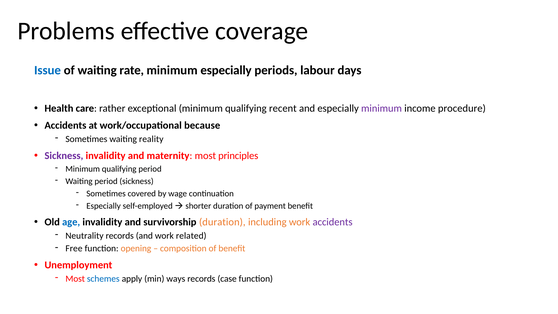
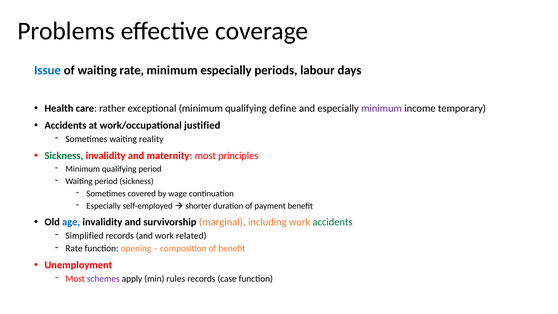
recent: recent -> define
procedure: procedure -> temporary
because: because -> justified
Sickness at (64, 156) colour: purple -> green
survivorship duration: duration -> marginal
accidents at (333, 222) colour: purple -> green
Neutrality: Neutrality -> Simplified
Free at (74, 248): Free -> Rate
schemes colour: blue -> purple
ways: ways -> rules
